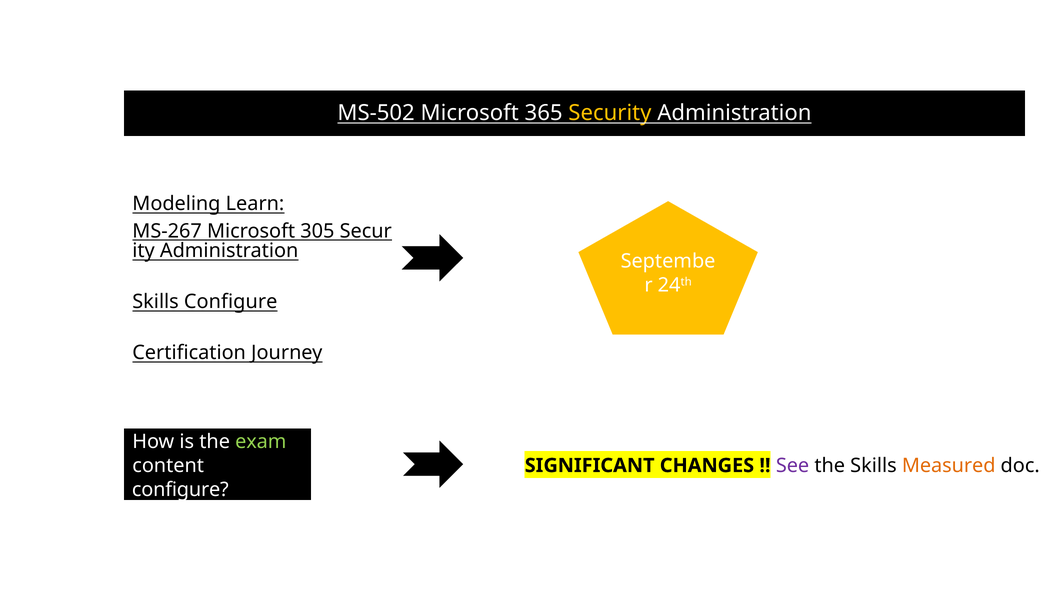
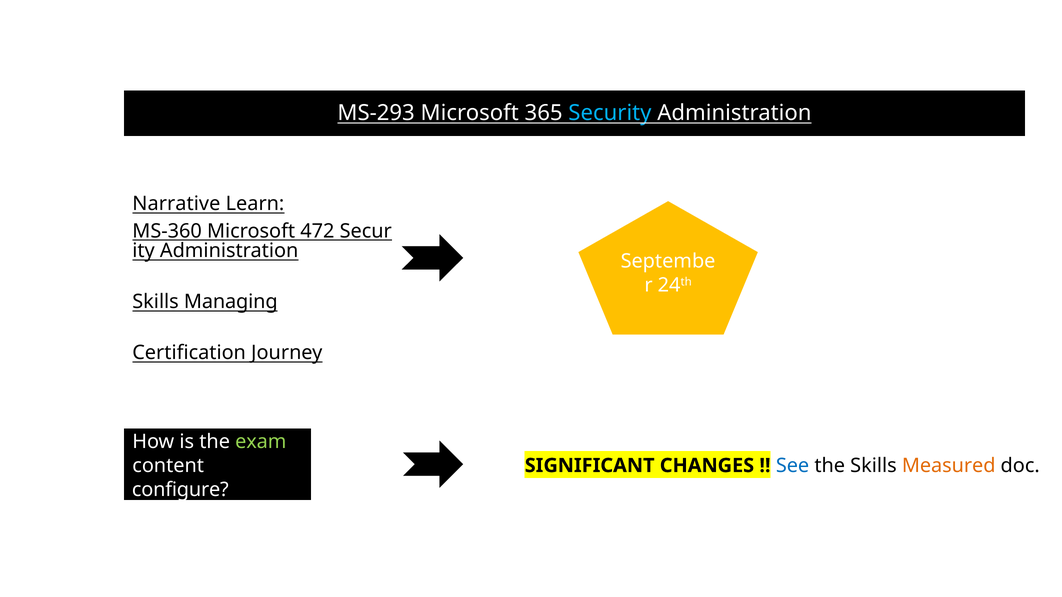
MS-502: MS-502 -> MS-293
Security colour: yellow -> light blue
Modeling: Modeling -> Narrative
MS-267: MS-267 -> MS-360
305: 305 -> 472
Skills Configure: Configure -> Managing
See colour: purple -> blue
